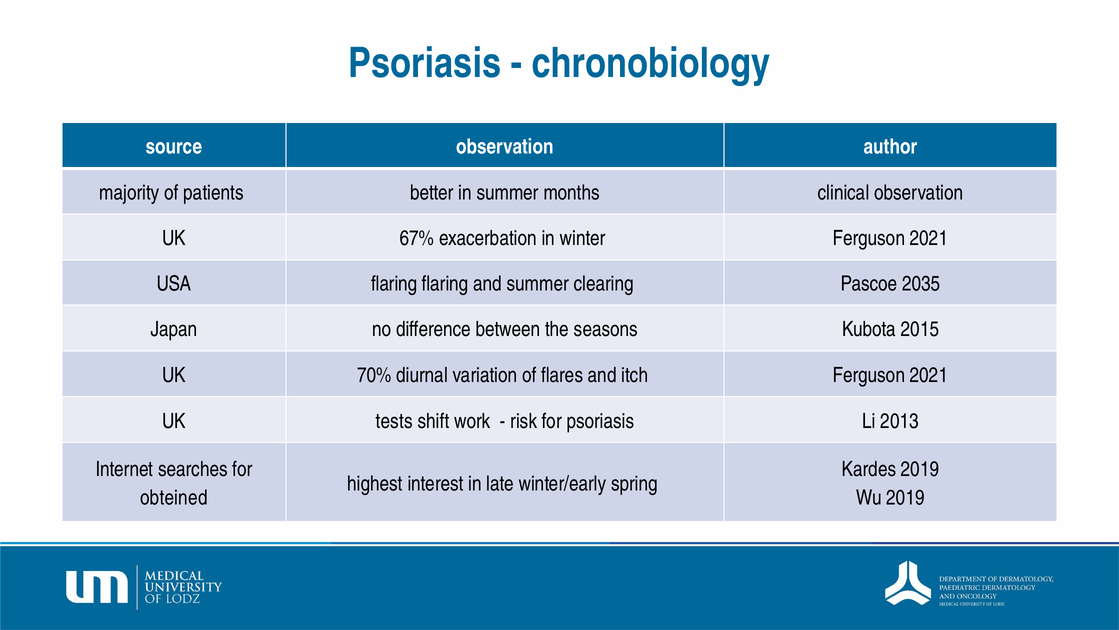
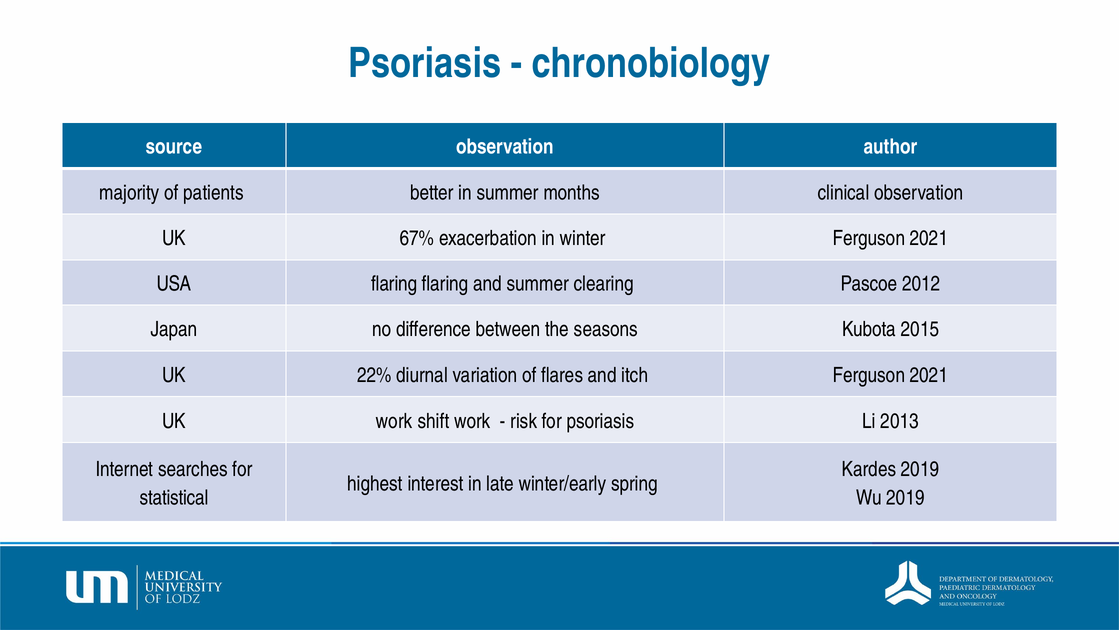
2035: 2035 -> 2012
70%: 70% -> 22%
UK tests: tests -> work
obteined: obteined -> statistical
